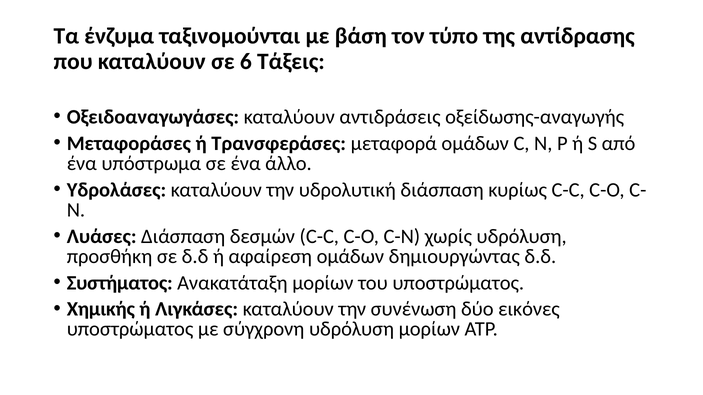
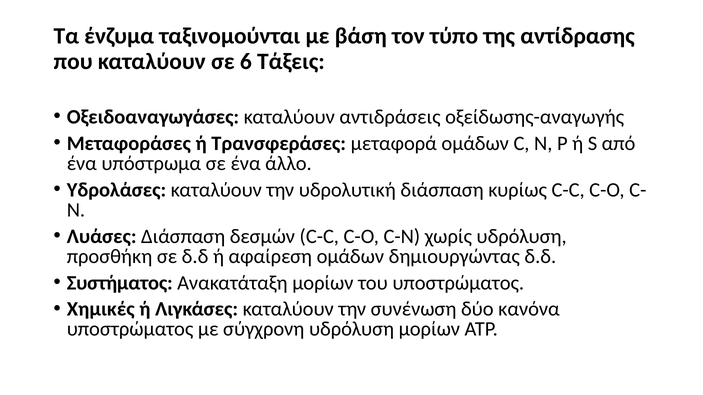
Χημικής: Χημικής -> Χημικές
εικόνες: εικόνες -> κανόνα
